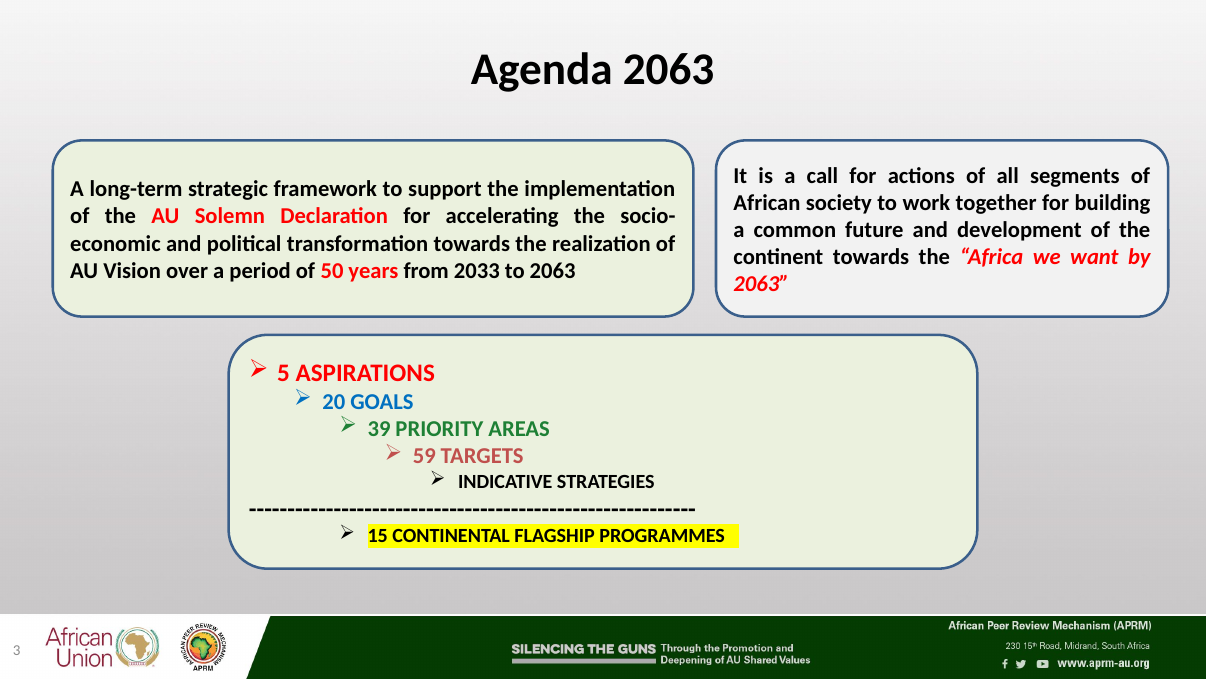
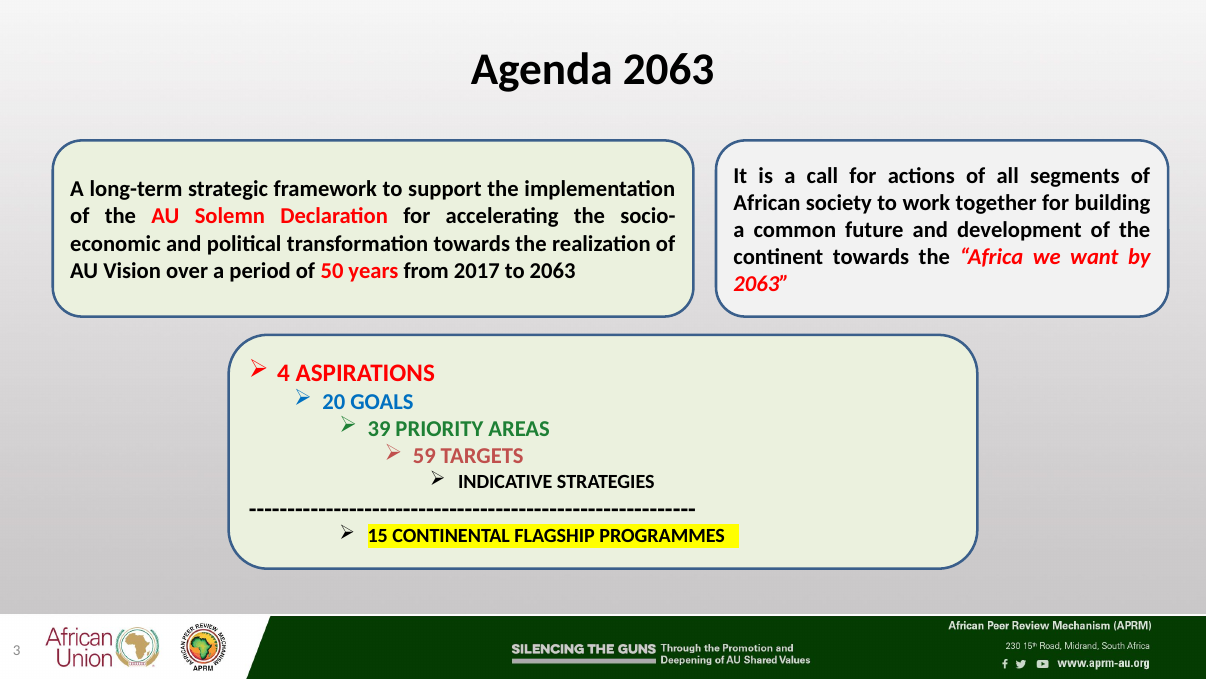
2033: 2033 -> 2017
5: 5 -> 4
